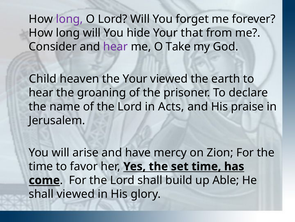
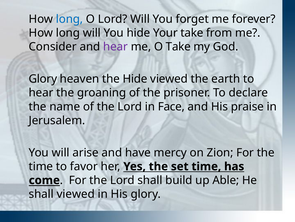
long at (69, 19) colour: purple -> blue
Your that: that -> take
Child at (43, 79): Child -> Glory
the Your: Your -> Hide
Acts: Acts -> Face
